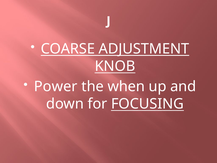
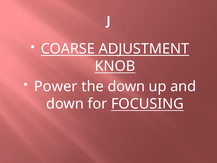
the when: when -> down
